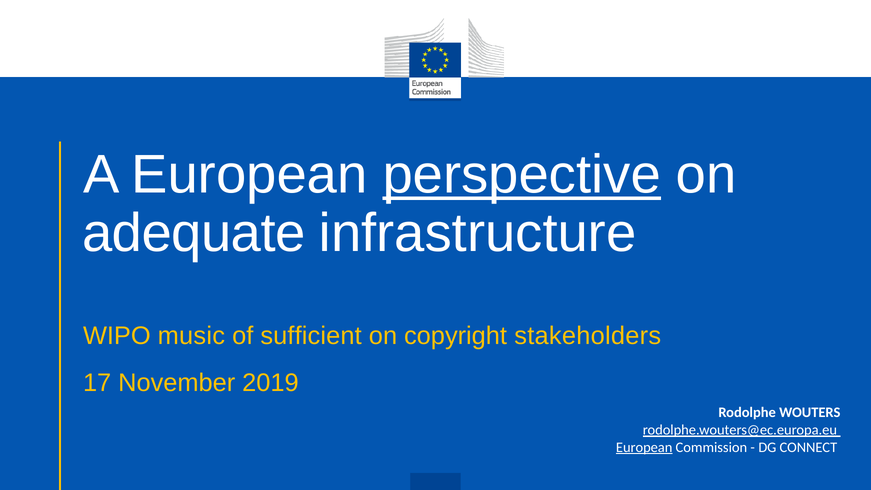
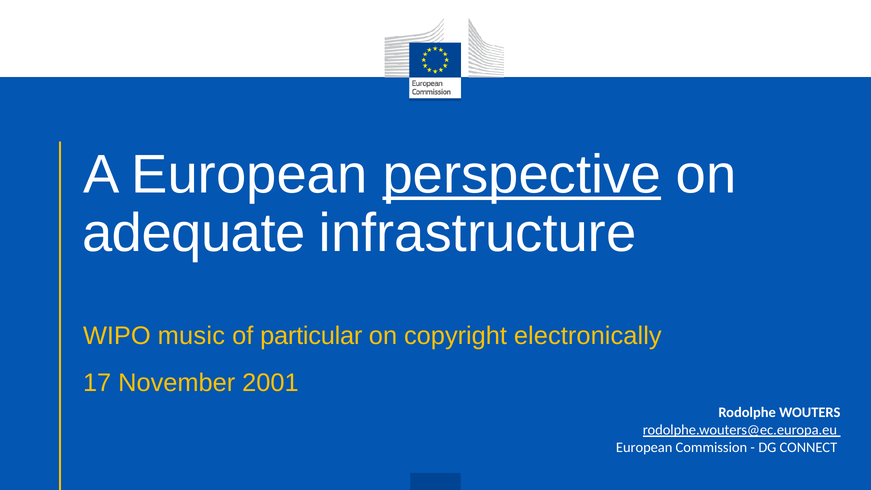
sufficient: sufficient -> particular
stakeholders: stakeholders -> electronically
2019: 2019 -> 2001
European at (644, 447) underline: present -> none
